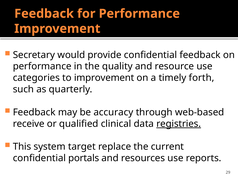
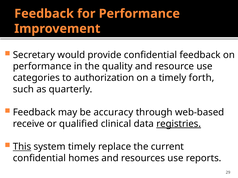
to improvement: improvement -> authorization
This underline: none -> present
system target: target -> timely
portals: portals -> homes
